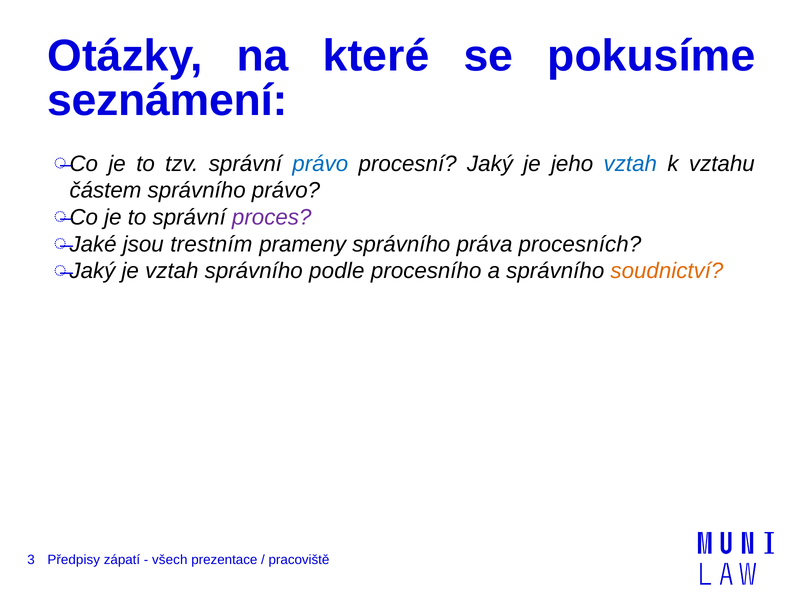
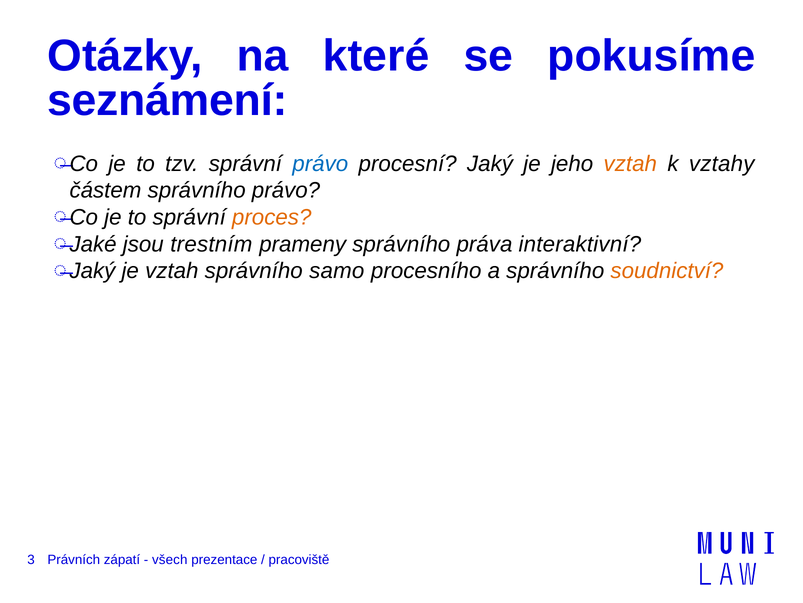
vztah at (630, 164) colour: blue -> orange
vztahu: vztahu -> vztahy
proces colour: purple -> orange
procesních: procesních -> interaktivní
podle: podle -> samo
Předpisy: Předpisy -> Právních
